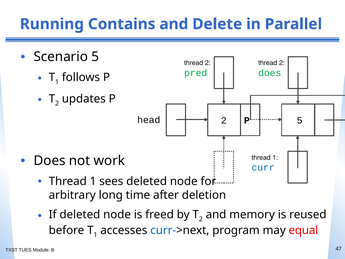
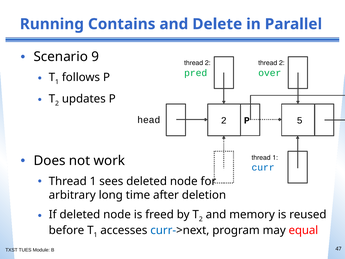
Scenario 5: 5 -> 9
does at (270, 73): does -> over
